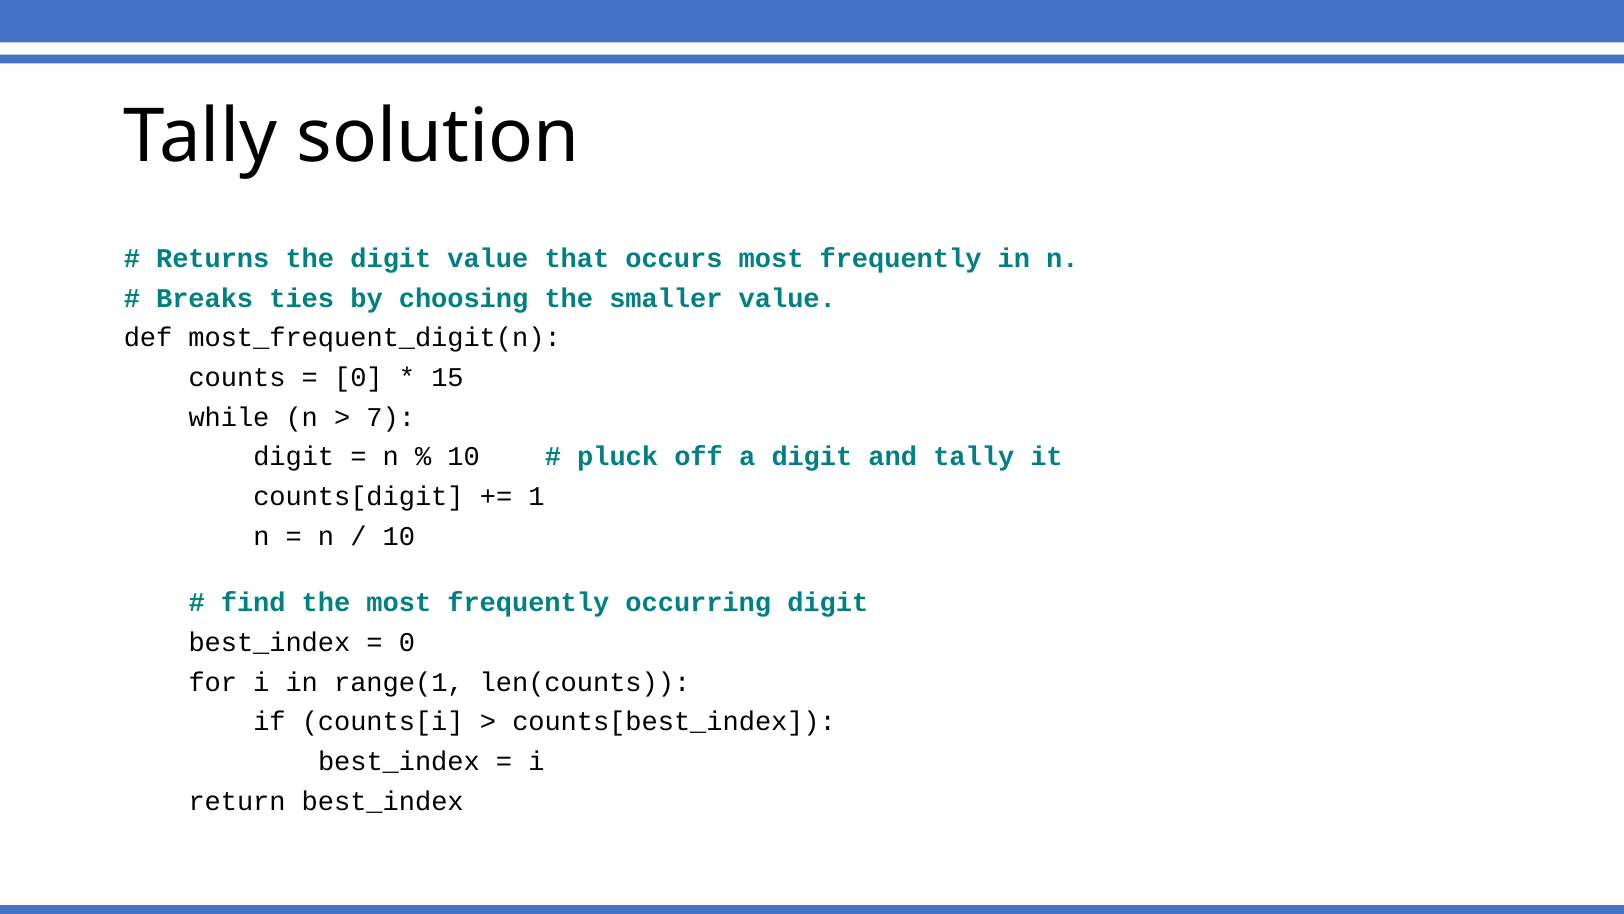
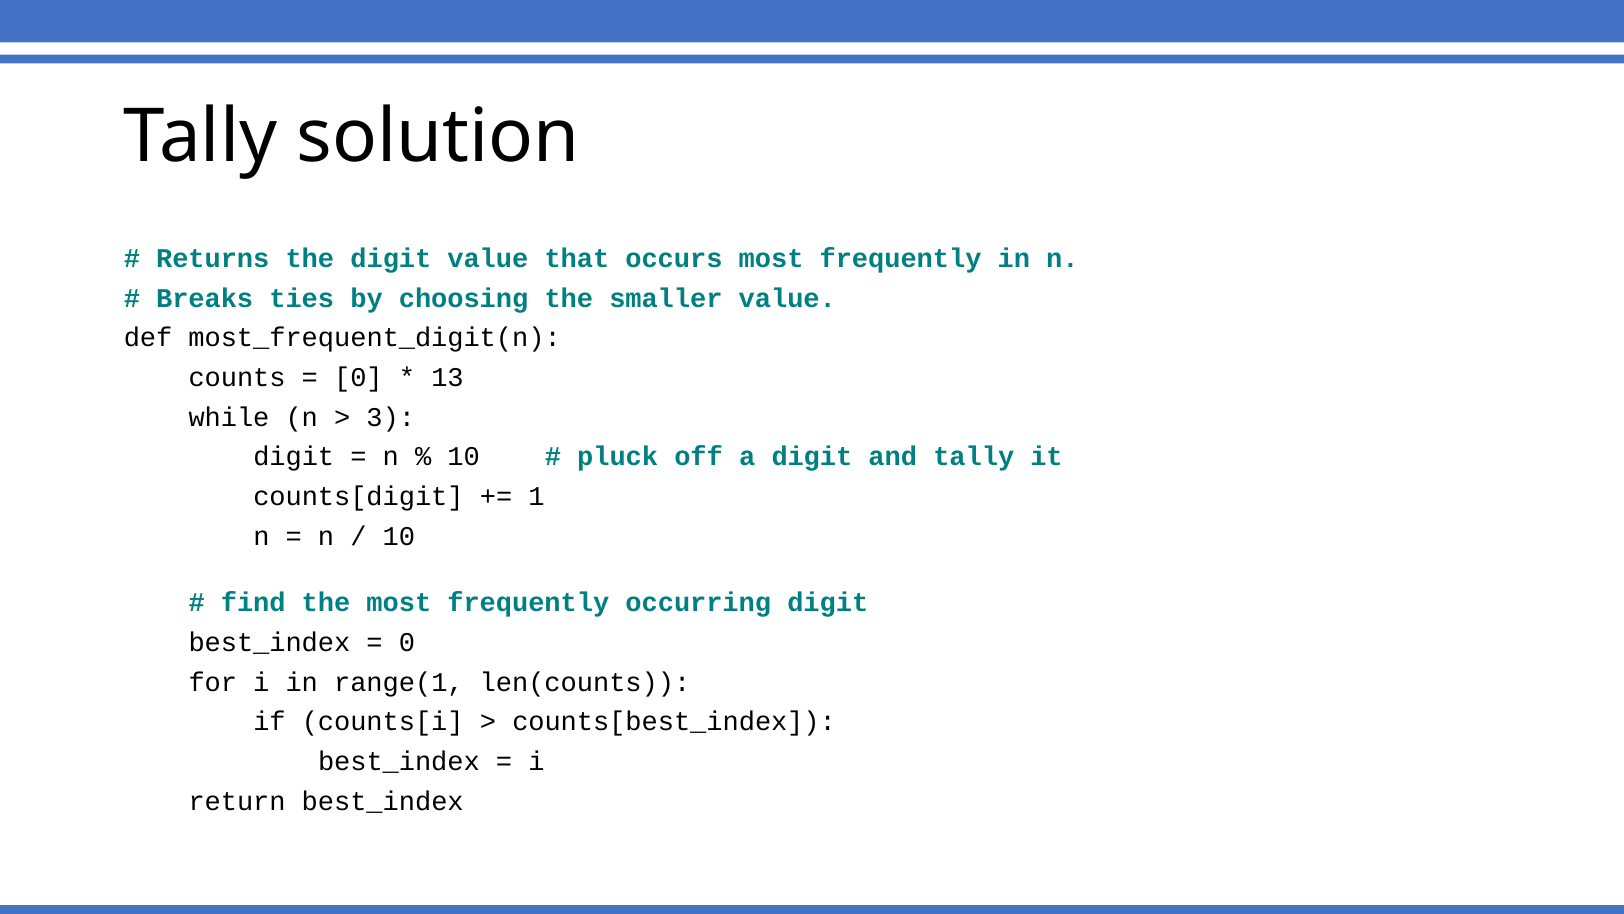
15: 15 -> 13
7: 7 -> 3
